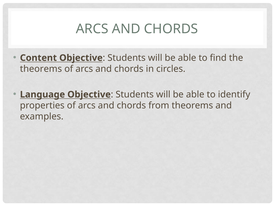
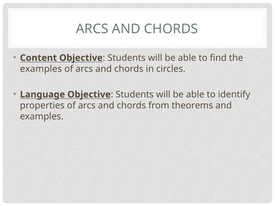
theorems at (41, 69): theorems -> examples
